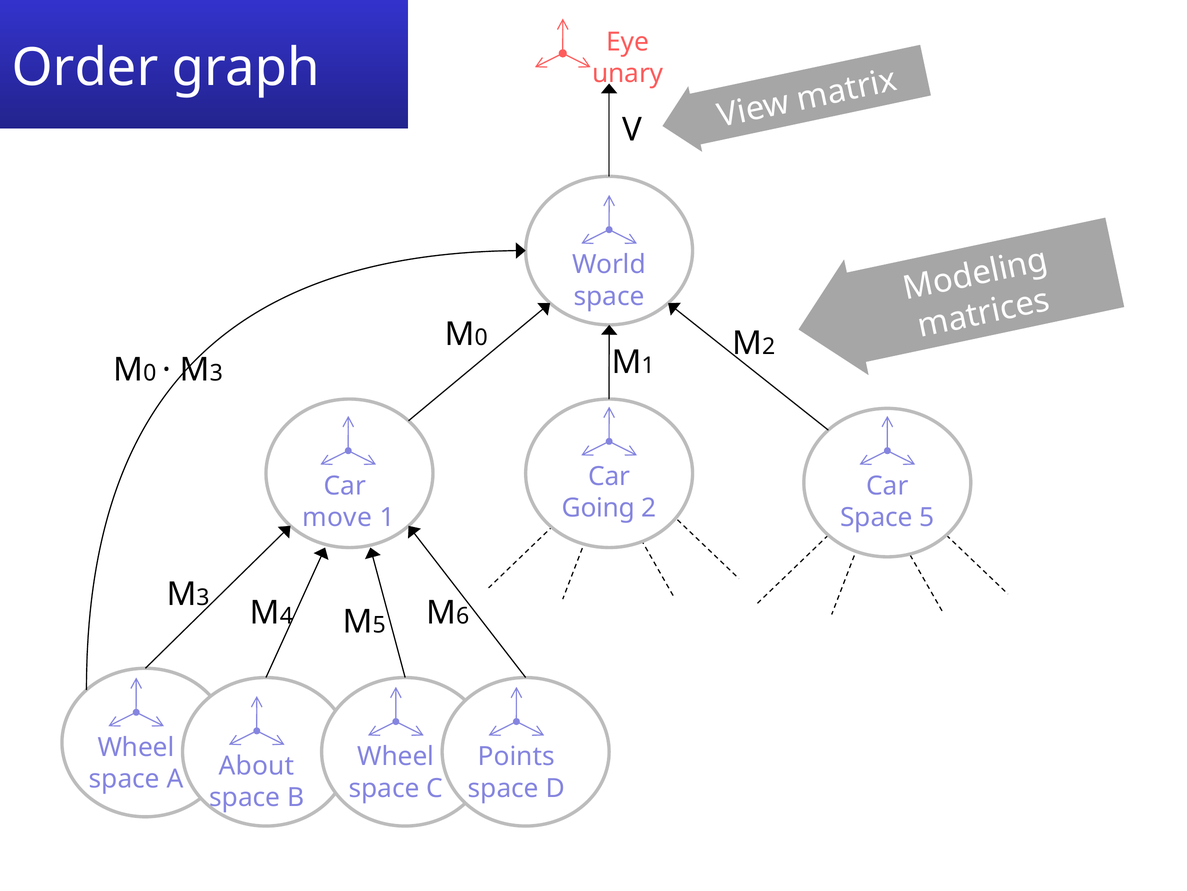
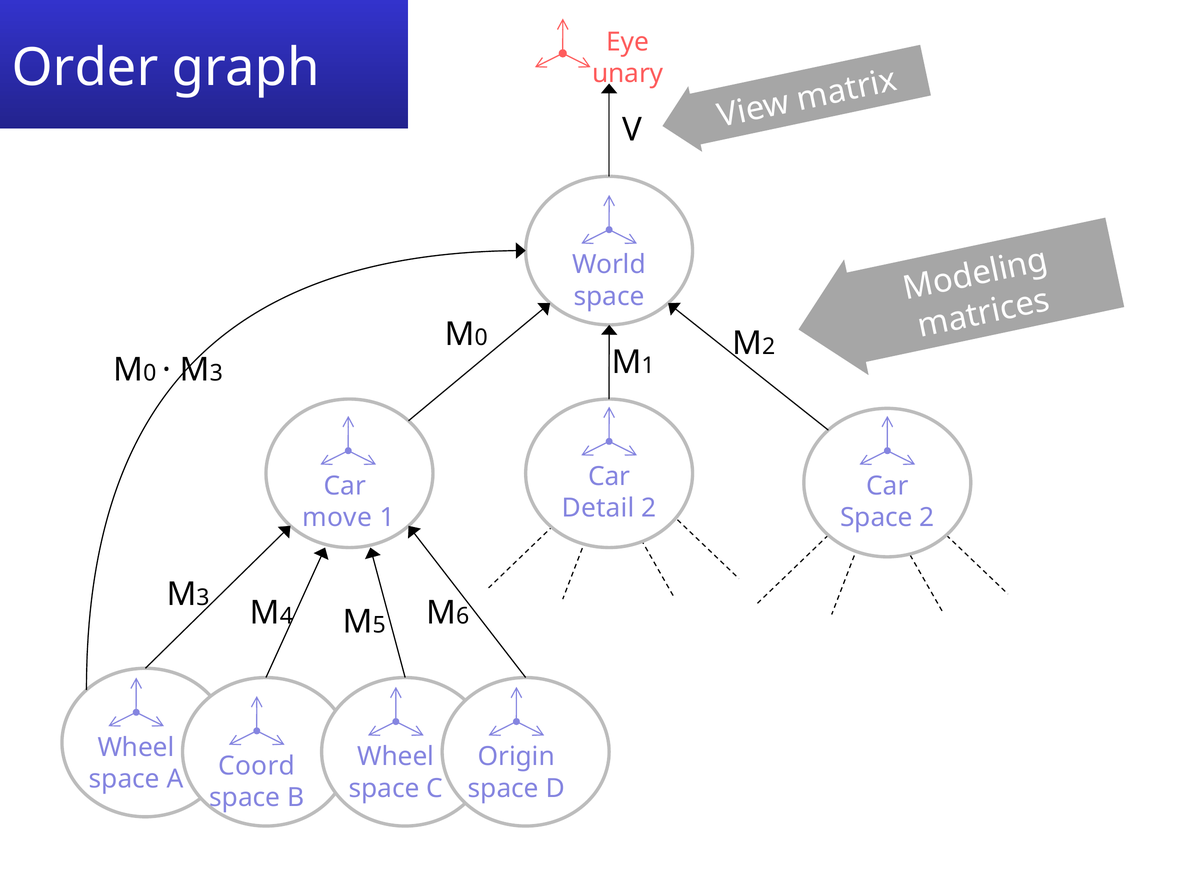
Going: Going -> Detail
Space 5: 5 -> 2
Points: Points -> Origin
About: About -> Coord
